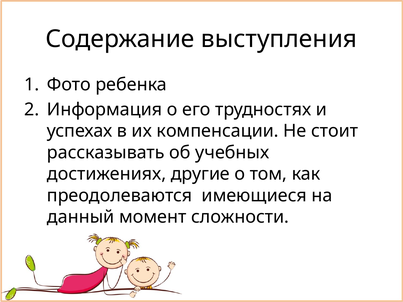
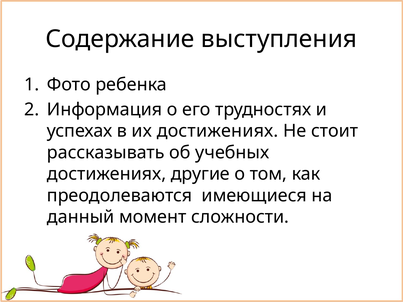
их компенсации: компенсации -> достижениях
